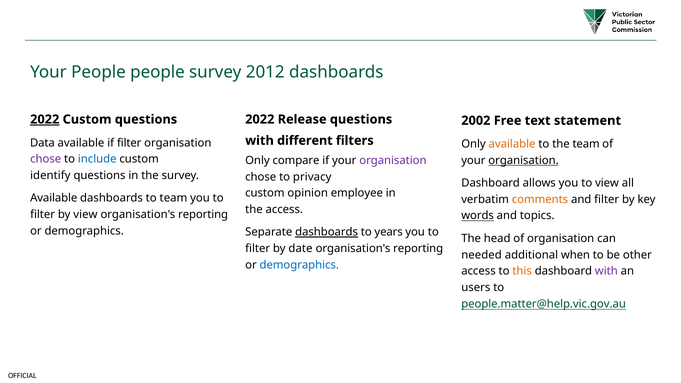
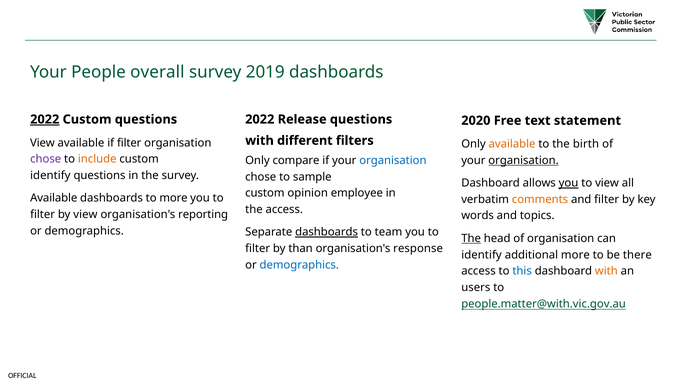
People people: people -> overall
2012: 2012 -> 2019
2002: 2002 -> 2020
Data at (42, 143): Data -> View
the team: team -> birth
include colour: blue -> orange
organisation at (393, 161) colour: purple -> blue
privacy: privacy -> sample
you at (569, 183) underline: none -> present
to team: team -> more
words underline: present -> none
years: years -> team
The at (471, 238) underline: none -> present
date: date -> than
reporting at (418, 249): reporting -> response
needed at (482, 255): needed -> identify
additional when: when -> more
other: other -> there
this colour: orange -> blue
with at (606, 271) colour: purple -> orange
people.matter@help.vic.gov.au: people.matter@help.vic.gov.au -> people.matter@with.vic.gov.au
